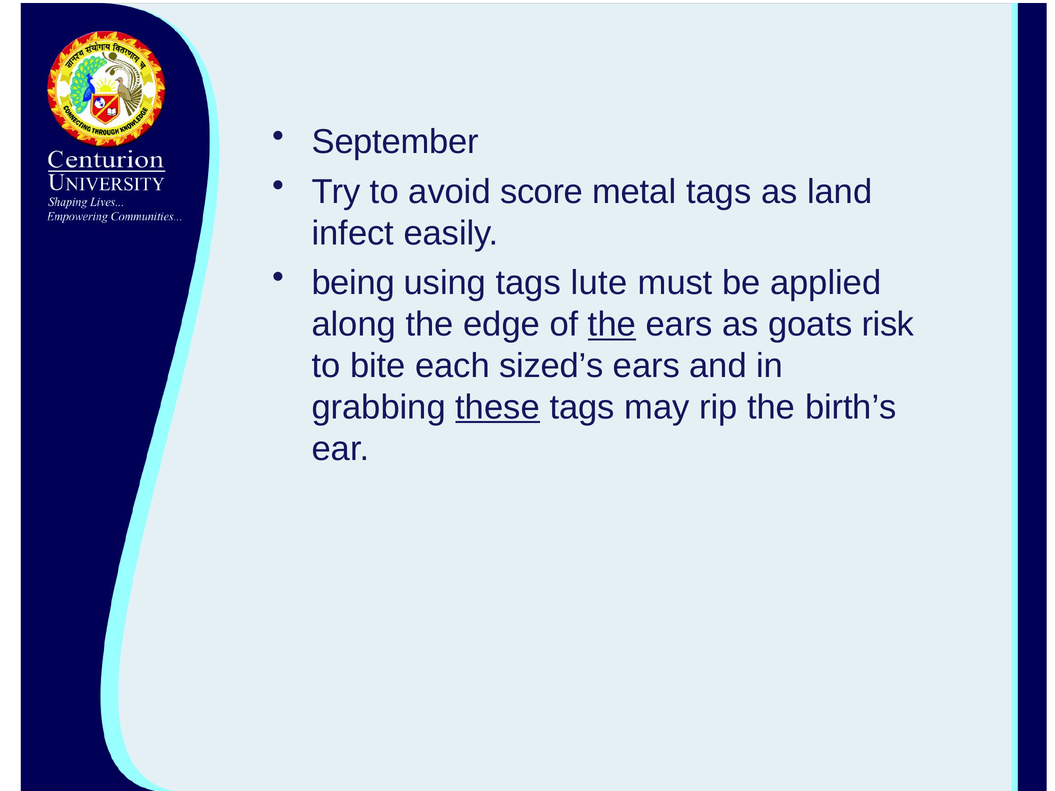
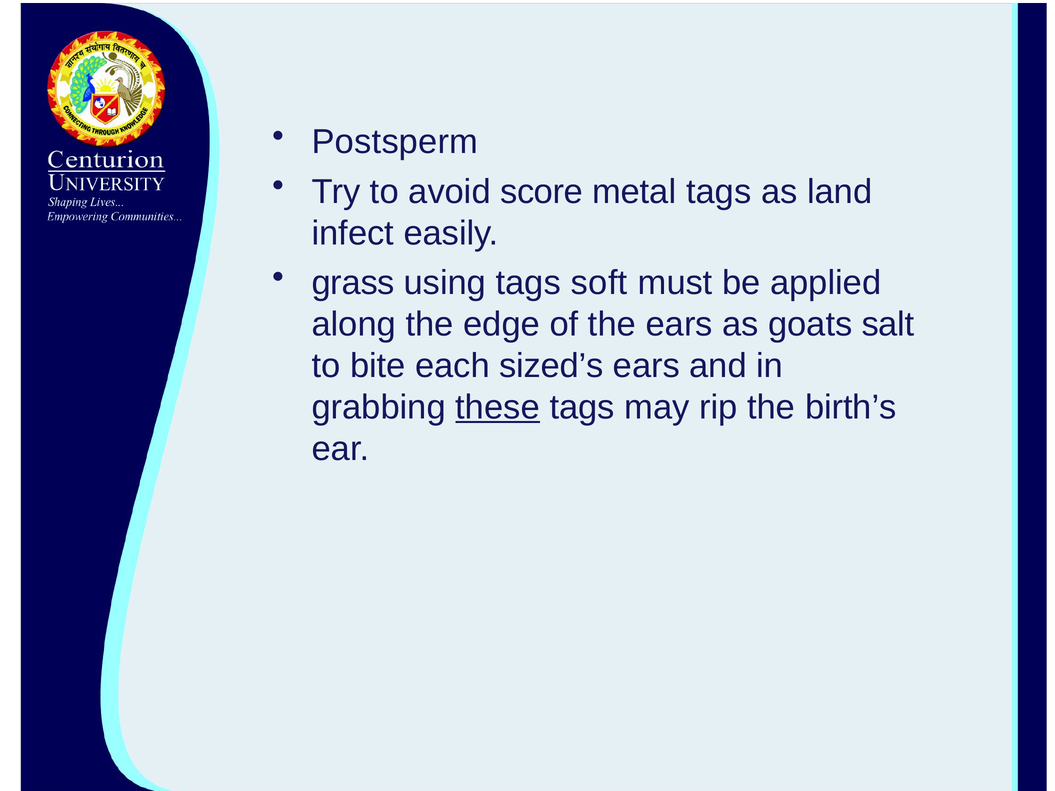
September: September -> Postsperm
being: being -> grass
lute: lute -> soft
the at (612, 325) underline: present -> none
risk: risk -> salt
